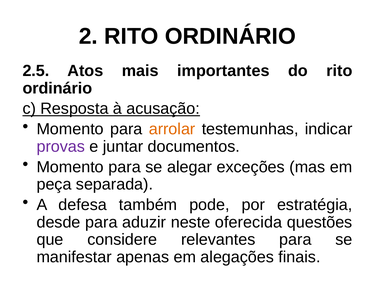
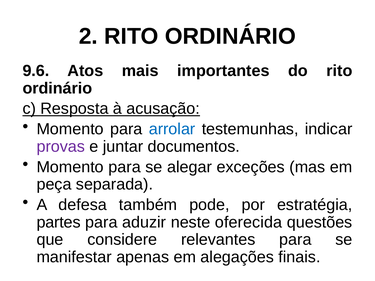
2.5: 2.5 -> 9.6
arrolar colour: orange -> blue
desde: desde -> partes
